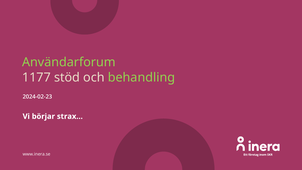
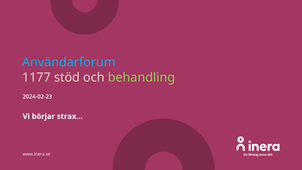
Användarforum colour: light green -> light blue
